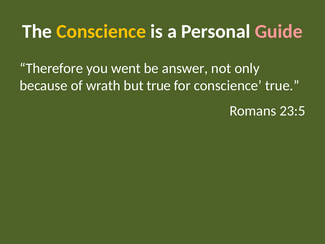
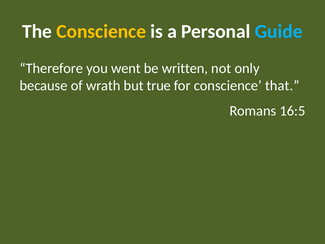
Guide colour: pink -> light blue
answer: answer -> written
conscience true: true -> that
23:5: 23:5 -> 16:5
